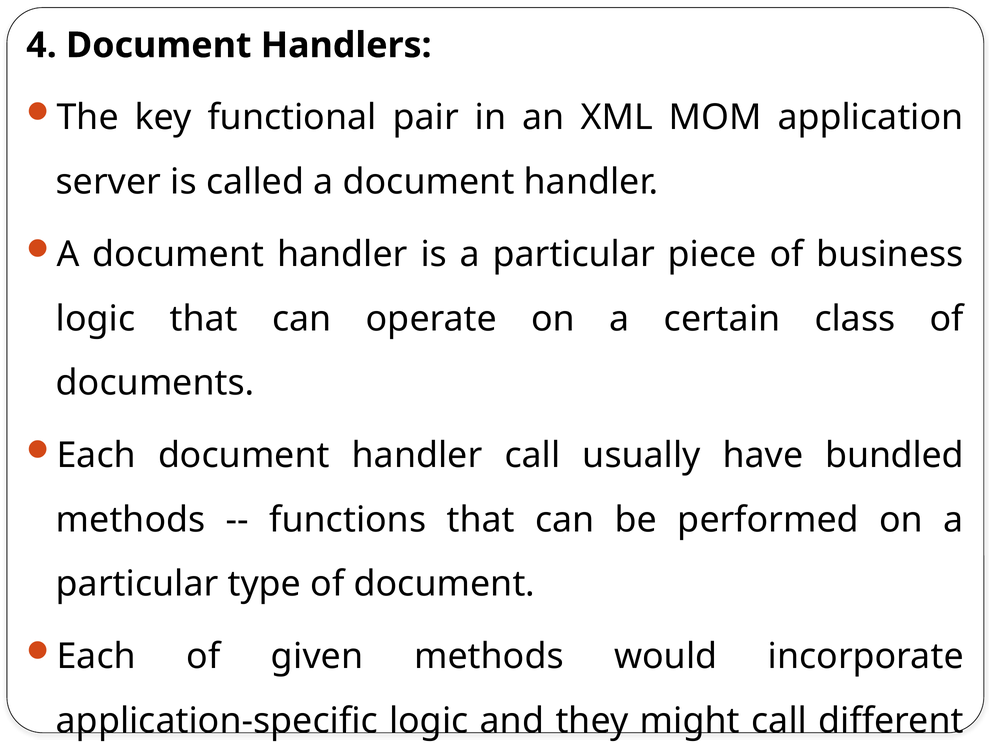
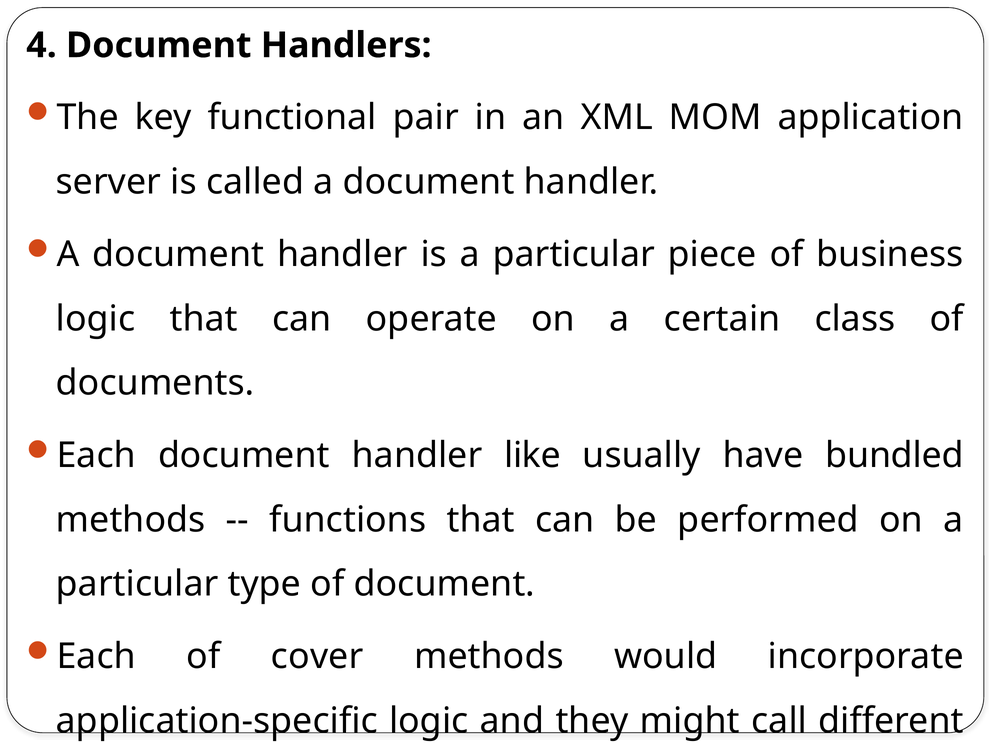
handler call: call -> like
given: given -> cover
